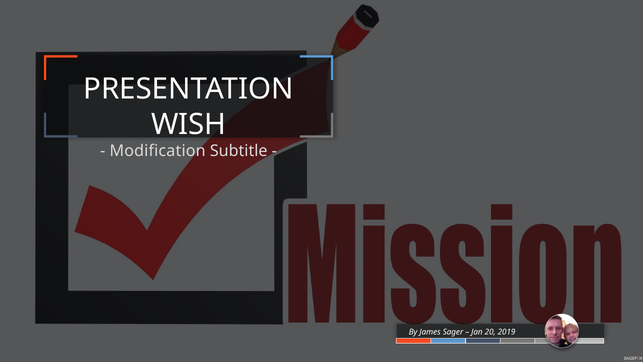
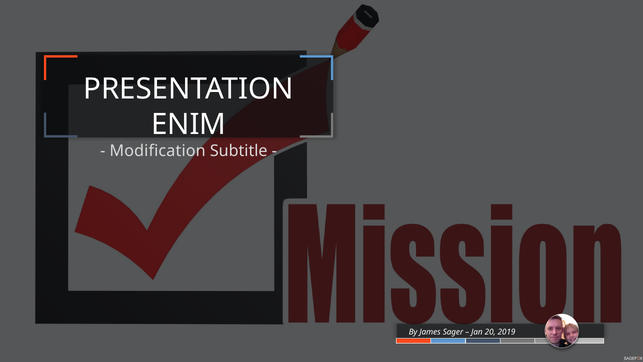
WISH: WISH -> ENIM
